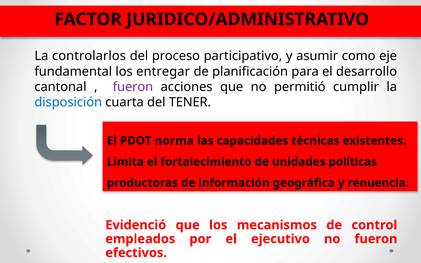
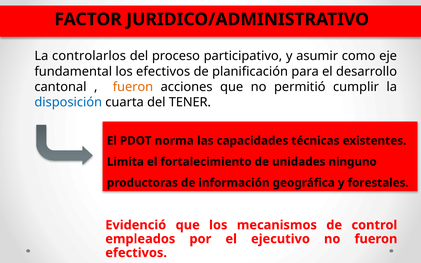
los entregar: entregar -> efectivos
fueron at (133, 87) colour: purple -> orange
políticas: políticas -> ninguno
renuencia: renuencia -> forestales
